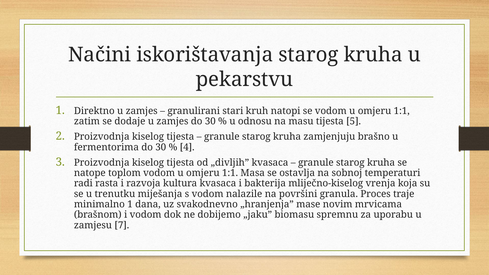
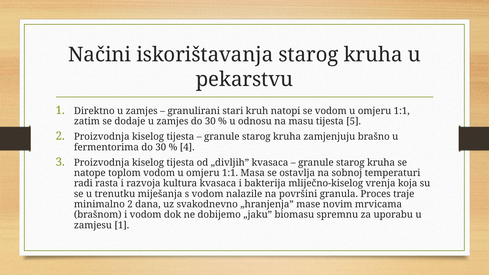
minimalno 1: 1 -> 2
zamjesu 7: 7 -> 1
